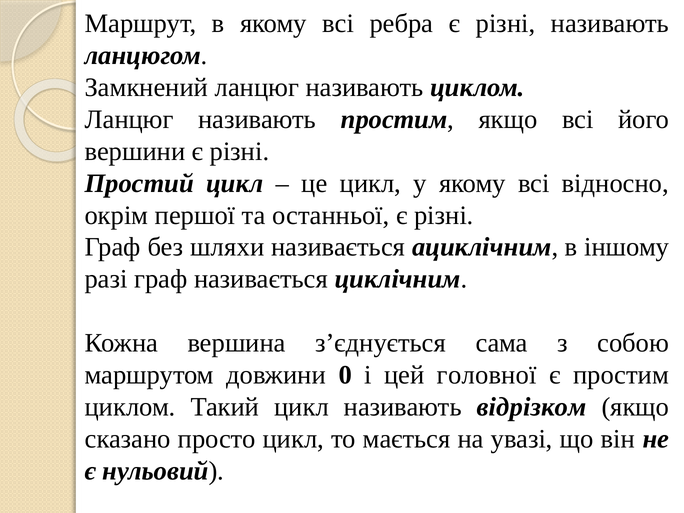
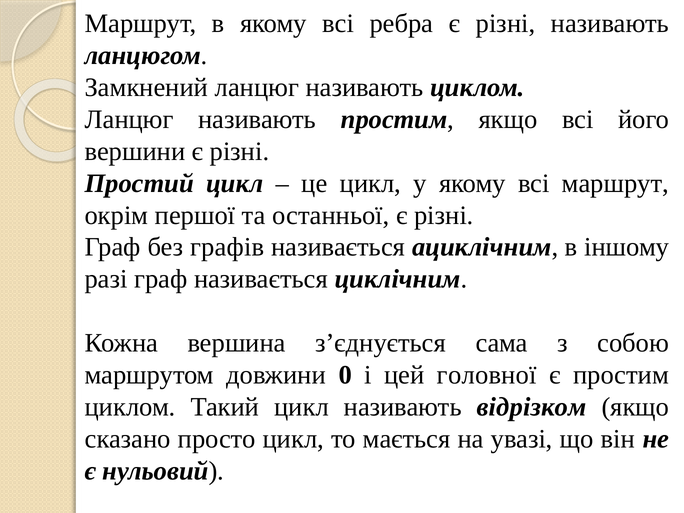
всі відносно: відносно -> маршрут
шляхи: шляхи -> графів
